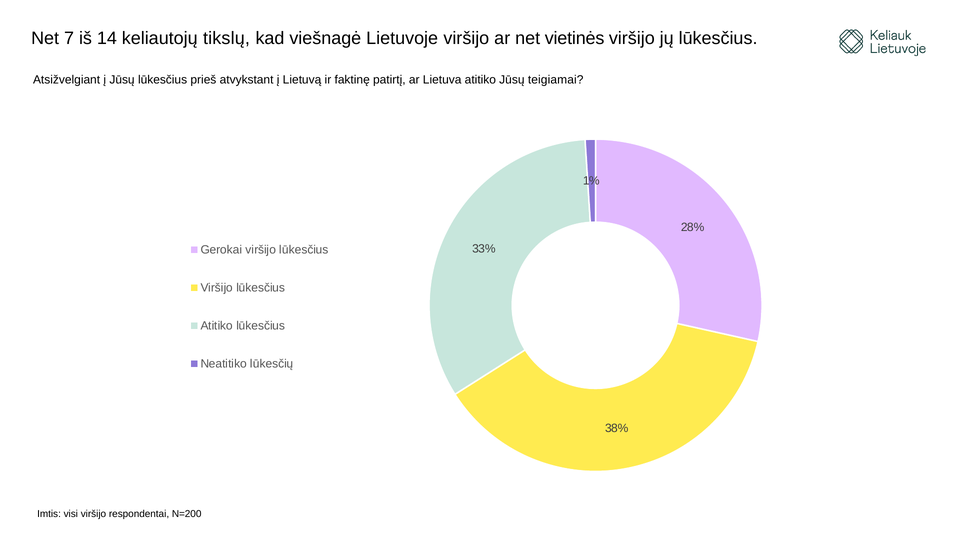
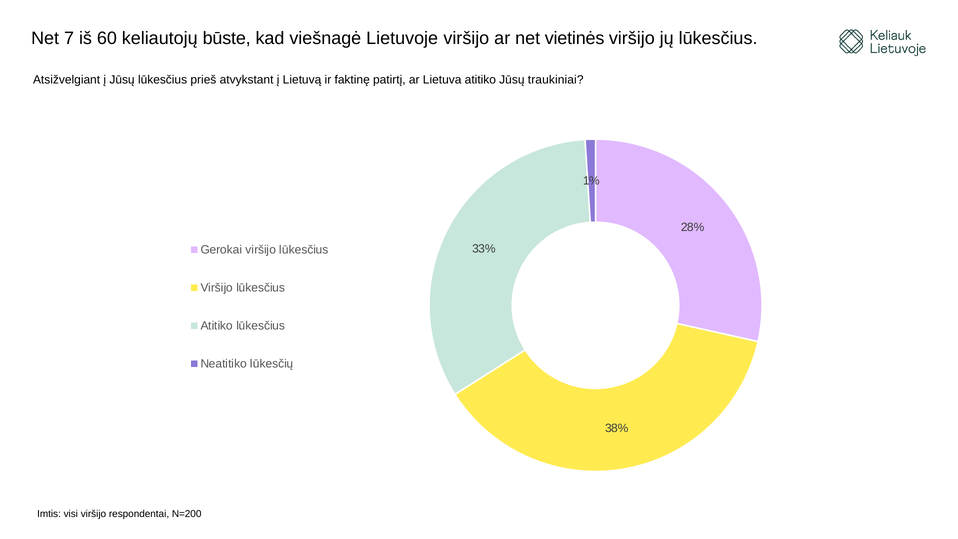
14: 14 -> 60
tikslų: tikslų -> būste
teigiamai: teigiamai -> traukiniai
